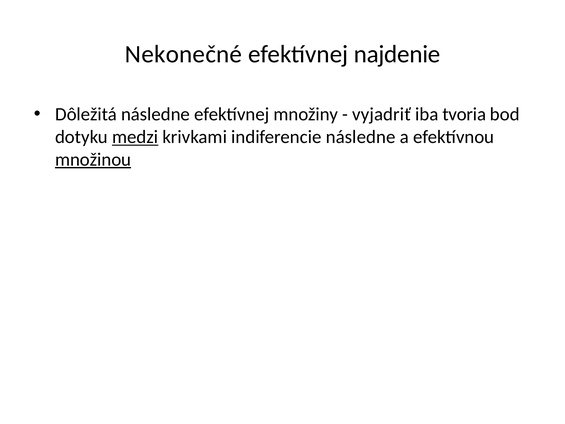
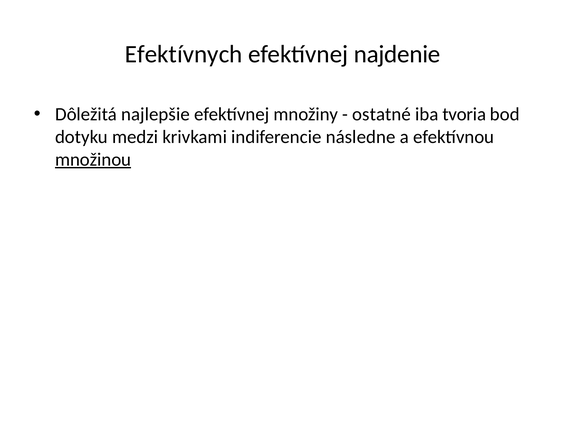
Nekonečné: Nekonečné -> Efektívnych
Dôležitá následne: následne -> najlepšie
vyjadriť: vyjadriť -> ostatné
medzi underline: present -> none
